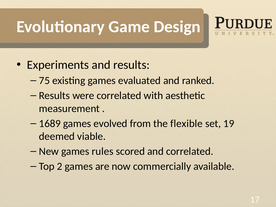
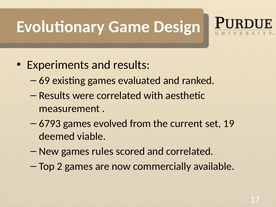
75: 75 -> 69
1689: 1689 -> 6793
flexible: flexible -> current
